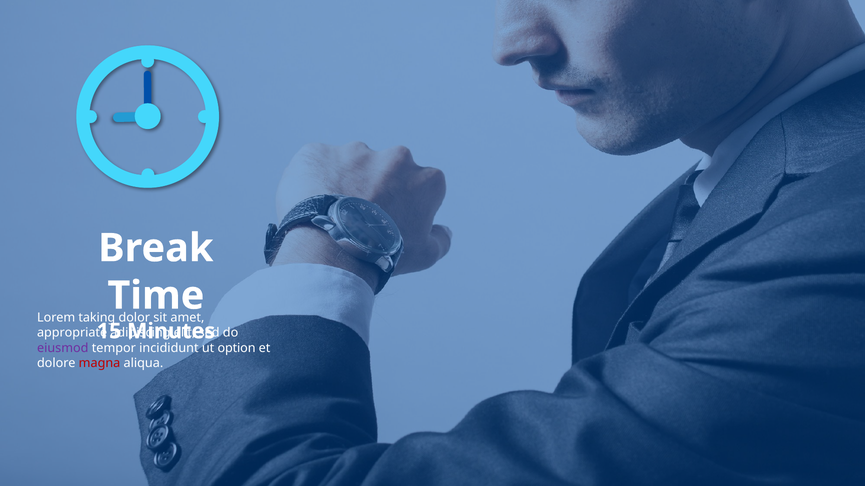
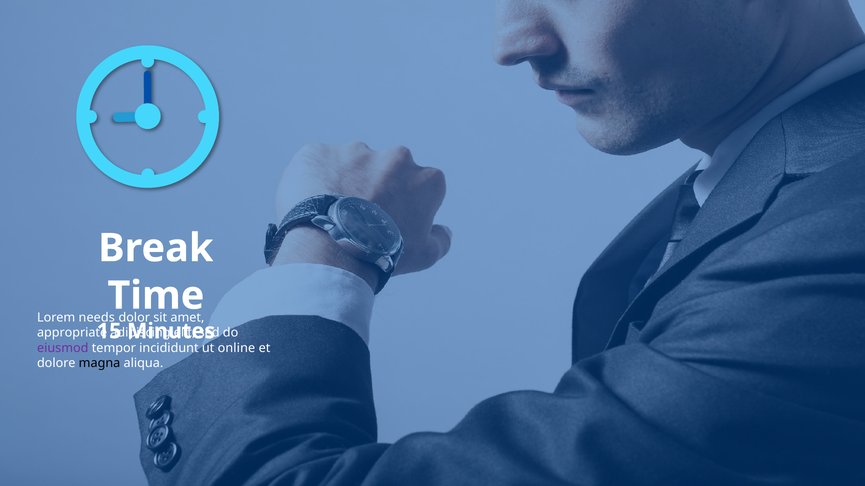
taking: taking -> needs
option: option -> online
magna colour: red -> black
